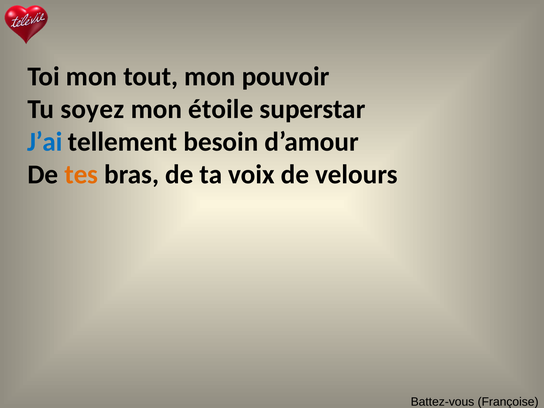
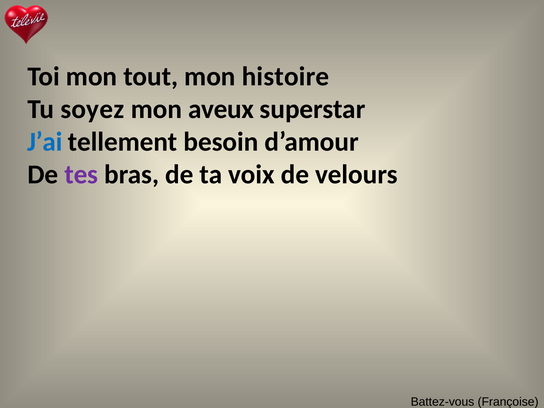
pouvoir: pouvoir -> histoire
étoile: étoile -> aveux
tes colour: orange -> purple
